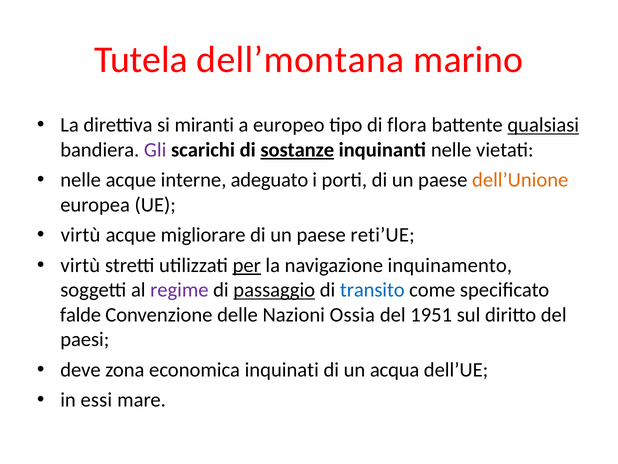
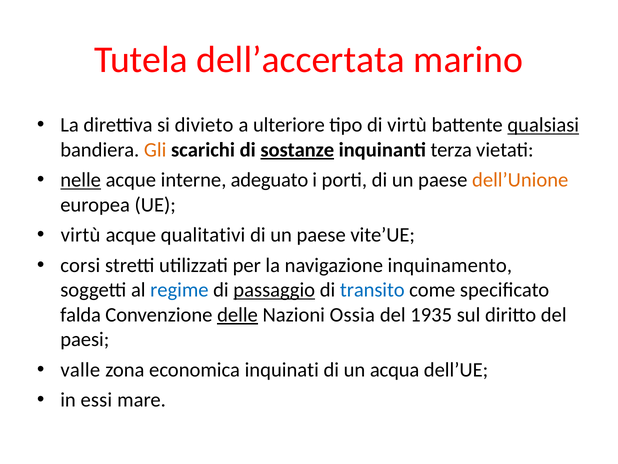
dell’montana: dell’montana -> dell’accertata
miranti: miranti -> divieto
europeo: europeo -> ulteriore
di flora: flora -> virtù
Gli colour: purple -> orange
inquinanti nelle: nelle -> terza
nelle at (81, 180) underline: none -> present
migliorare: migliorare -> qualitativi
reti’UE: reti’UE -> vite’UE
virtù at (80, 265): virtù -> corsi
per underline: present -> none
regime colour: purple -> blue
falde: falde -> falda
delle underline: none -> present
1951: 1951 -> 1935
deve: deve -> valle
